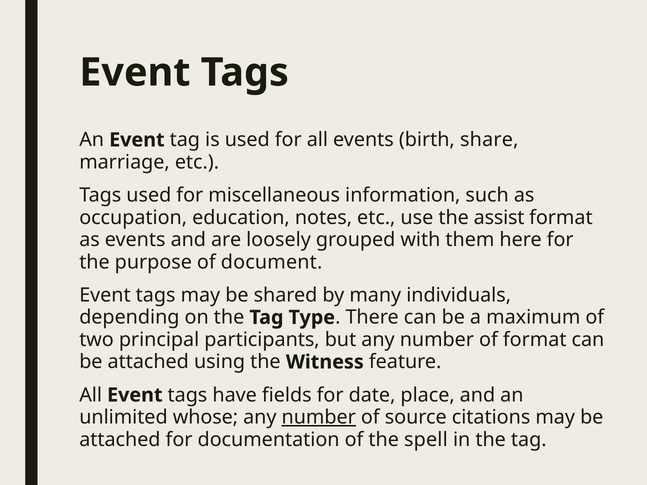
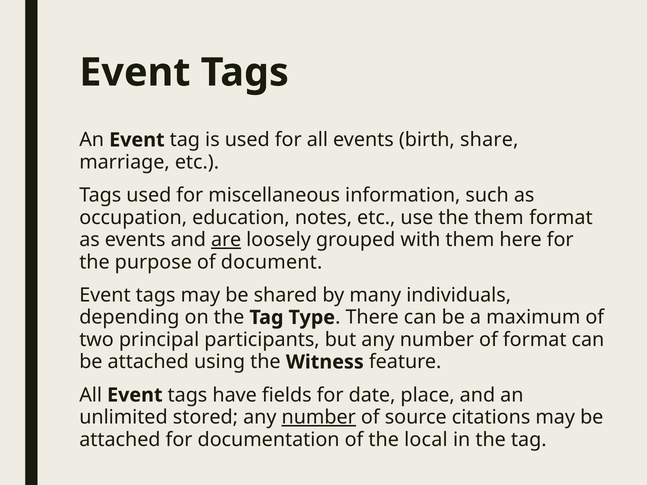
the assist: assist -> them
are underline: none -> present
whose: whose -> stored
spell: spell -> local
